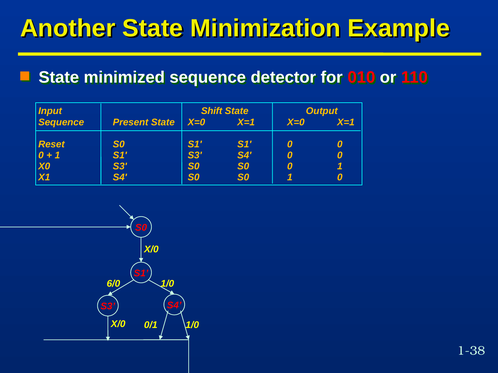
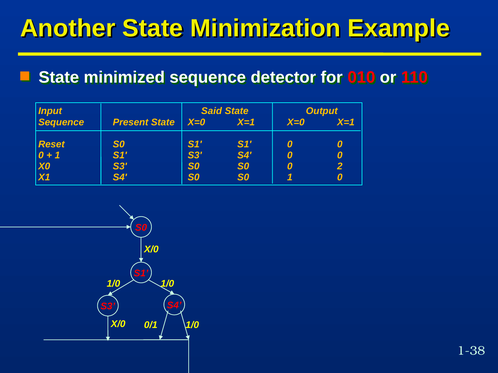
Shift: Shift -> Said
0 1: 1 -> 2
6/0 at (113, 284): 6/0 -> 1/0
